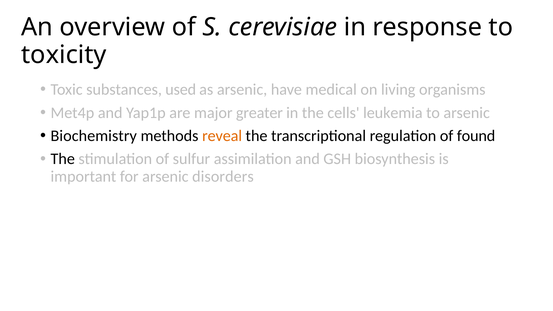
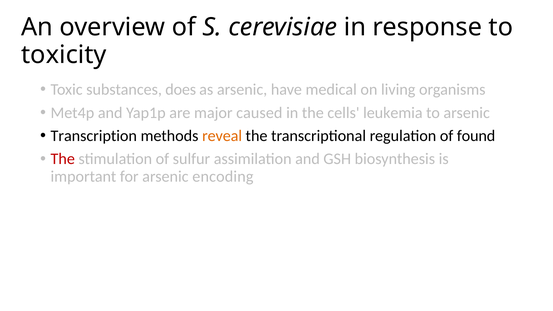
used: used -> does
greater: greater -> caused
Biochemistry: Biochemistry -> Transcription
The at (63, 159) colour: black -> red
disorders: disorders -> encoding
